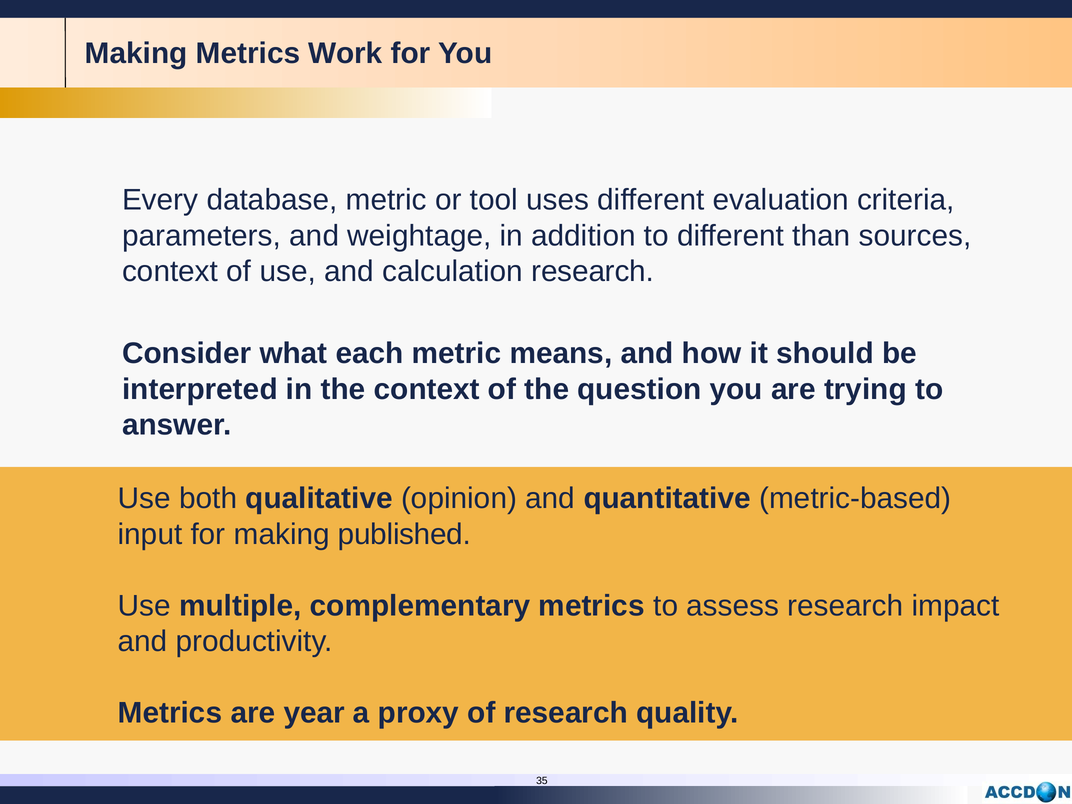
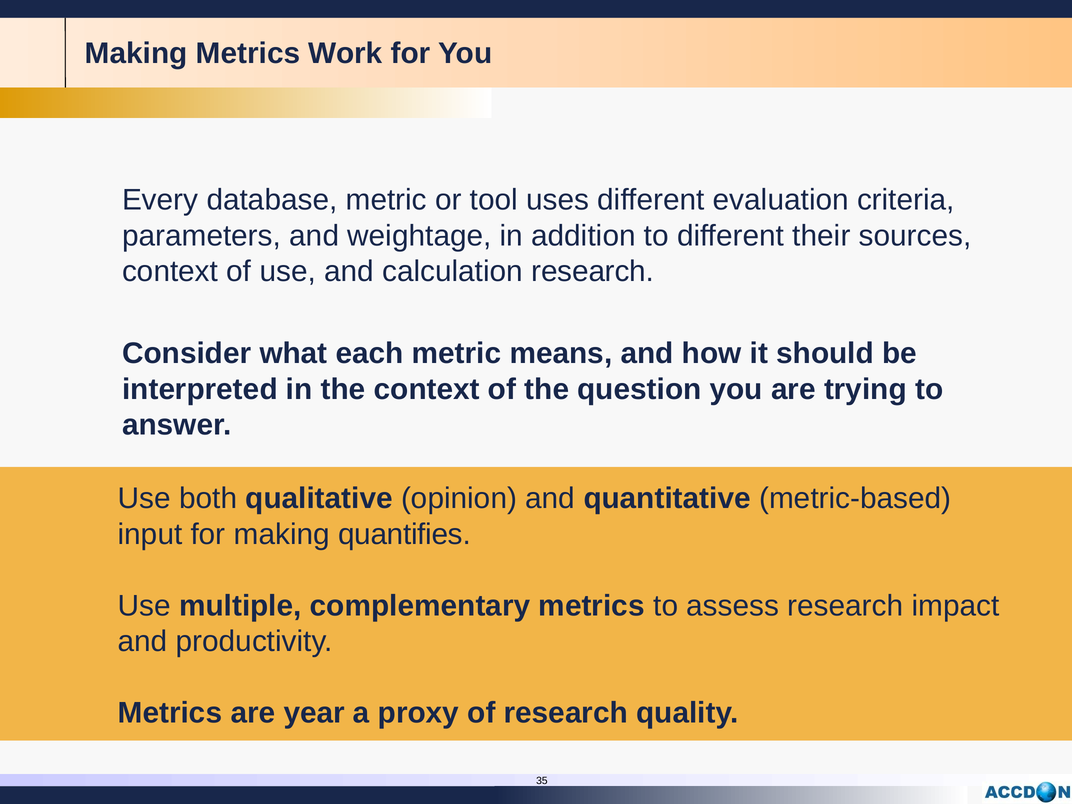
than: than -> their
published: published -> quantifies
